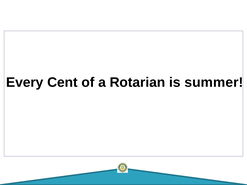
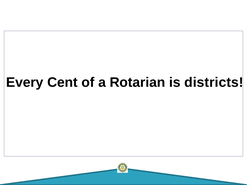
summer: summer -> districts
